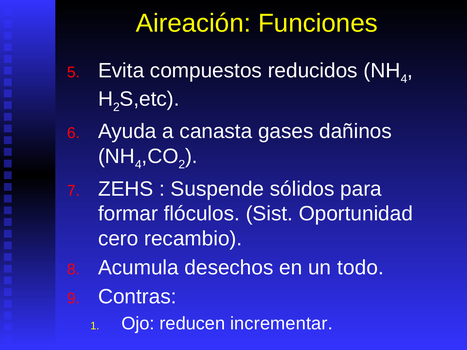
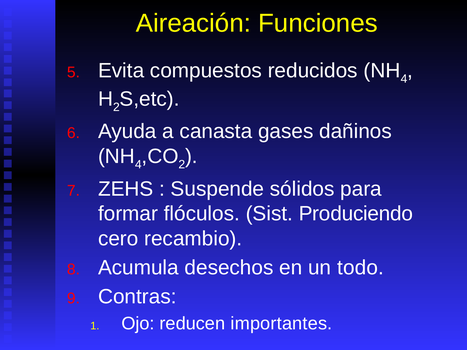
Oportunidad: Oportunidad -> Produciendo
incrementar: incrementar -> importantes
